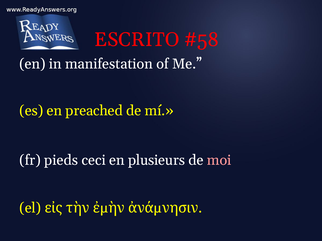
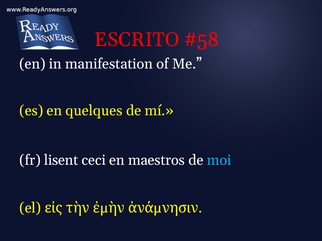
preached: preached -> quelques
pieds: pieds -> lisent
plusieurs: plusieurs -> maestros
moi colour: pink -> light blue
